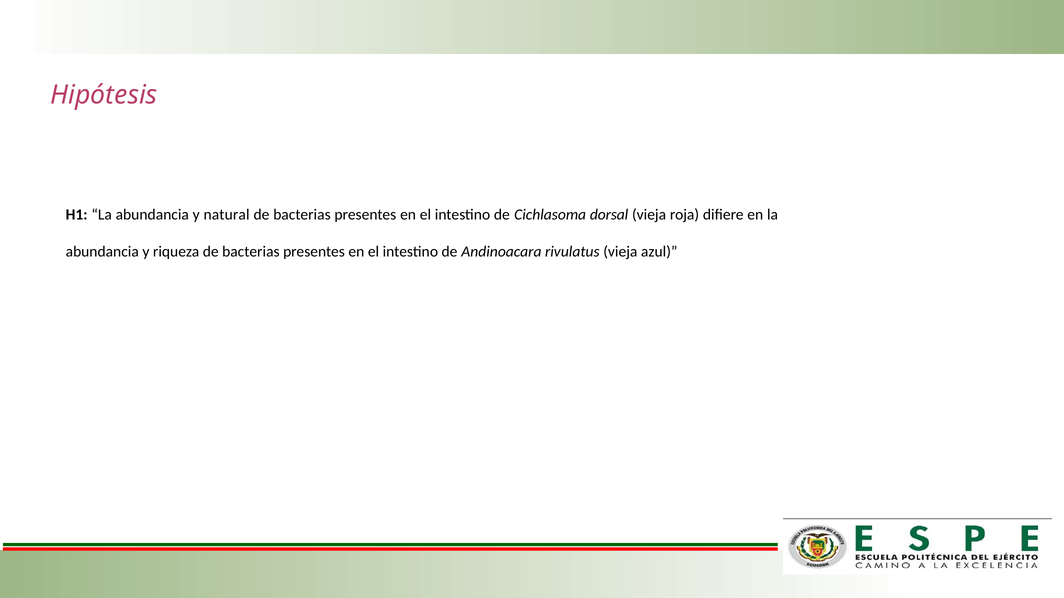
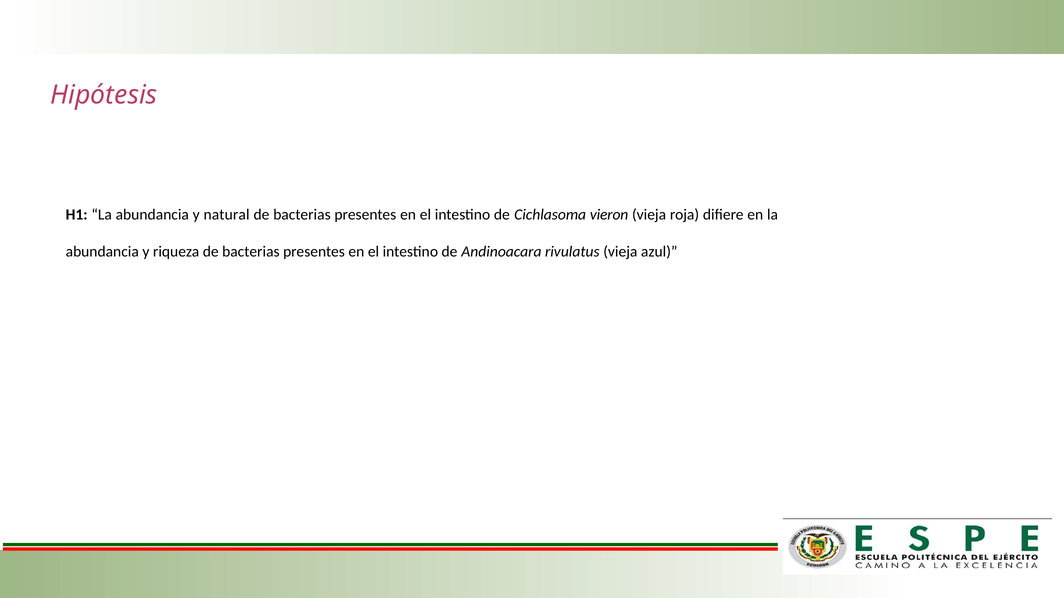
dorsal: dorsal -> vieron
